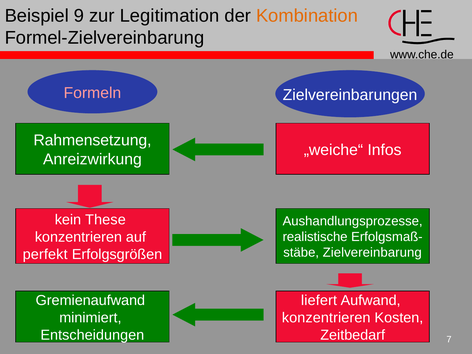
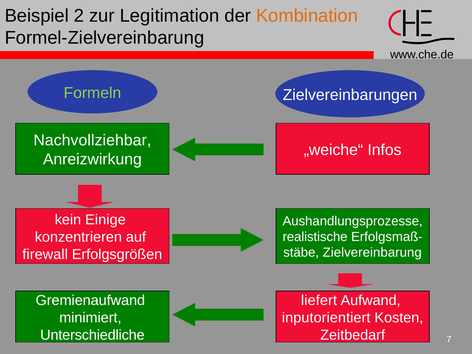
9: 9 -> 2
Formeln colour: pink -> light green
Rahmensetzung: Rahmensetzung -> Nachvollziehbar
These: These -> Einige
perfekt: perfekt -> firewall
konzentrieren at (326, 318): konzentrieren -> inputorientiert
Entscheidungen: Entscheidungen -> Unterschiedliche
